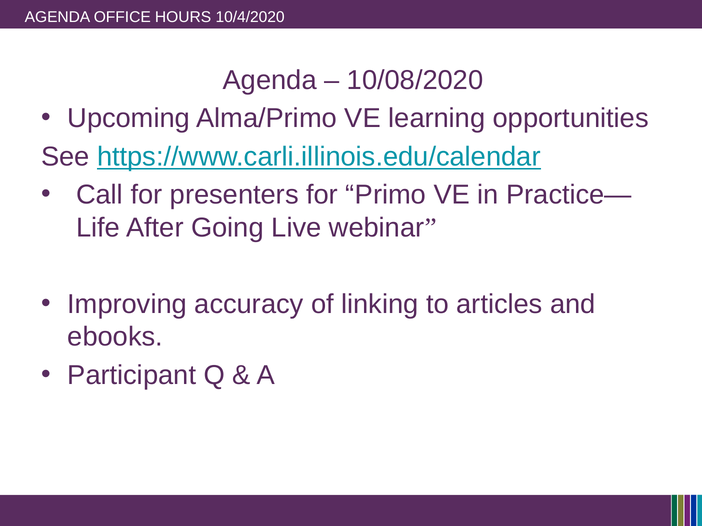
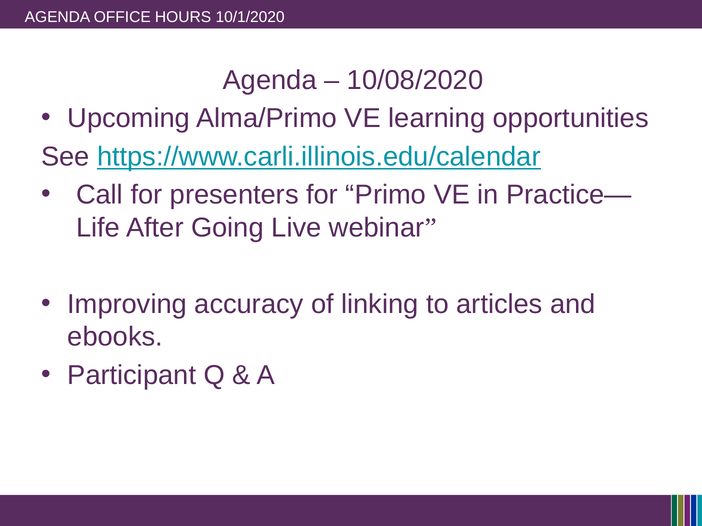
10/4/2020: 10/4/2020 -> 10/1/2020
